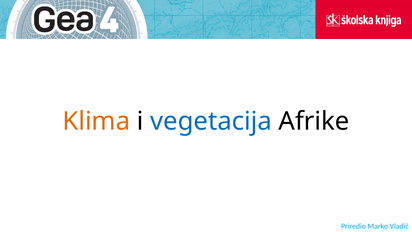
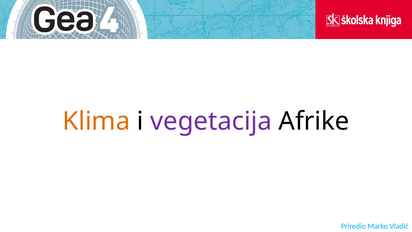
vegetacija colour: blue -> purple
